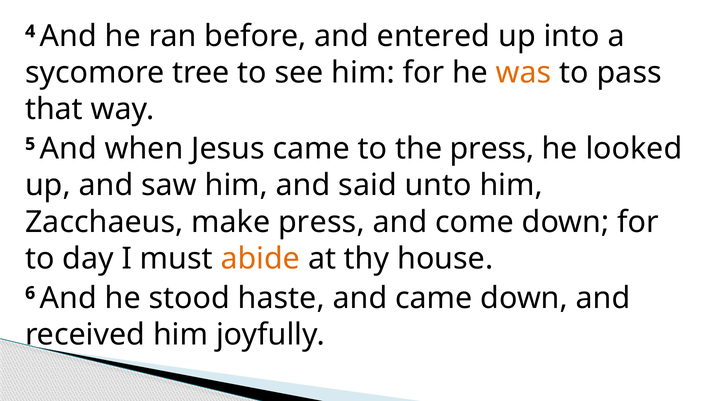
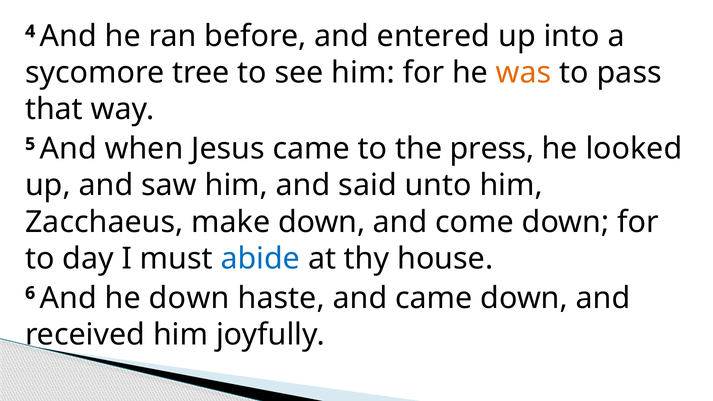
make press: press -> down
abide colour: orange -> blue
he stood: stood -> down
